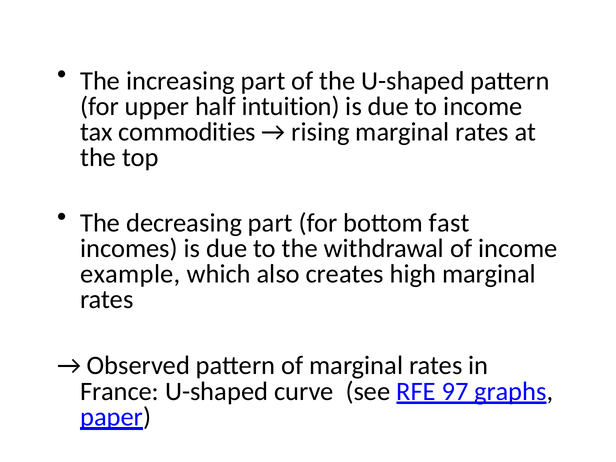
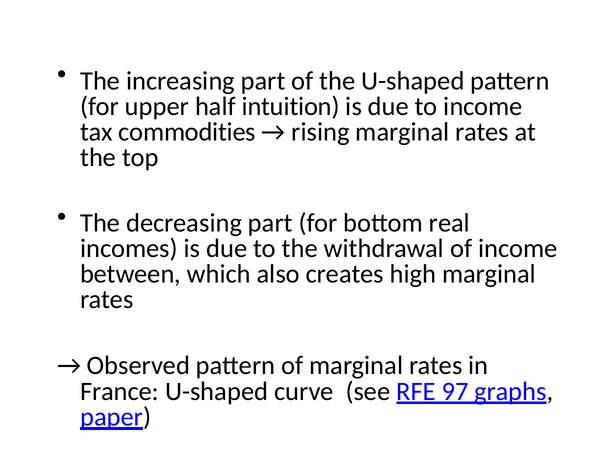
fast: fast -> real
example: example -> between
